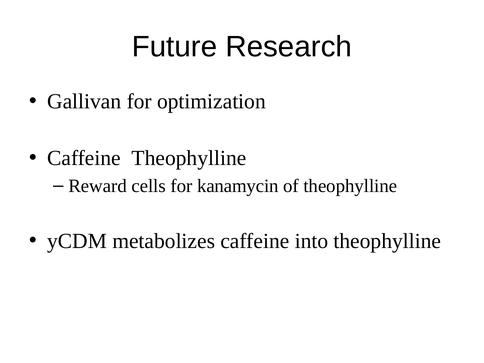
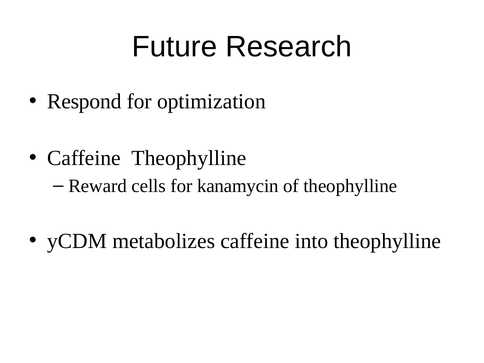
Gallivan: Gallivan -> Respond
